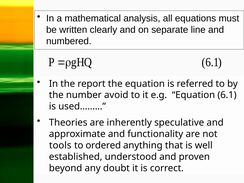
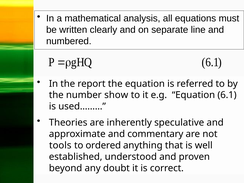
avoid: avoid -> show
functionality: functionality -> commentary
